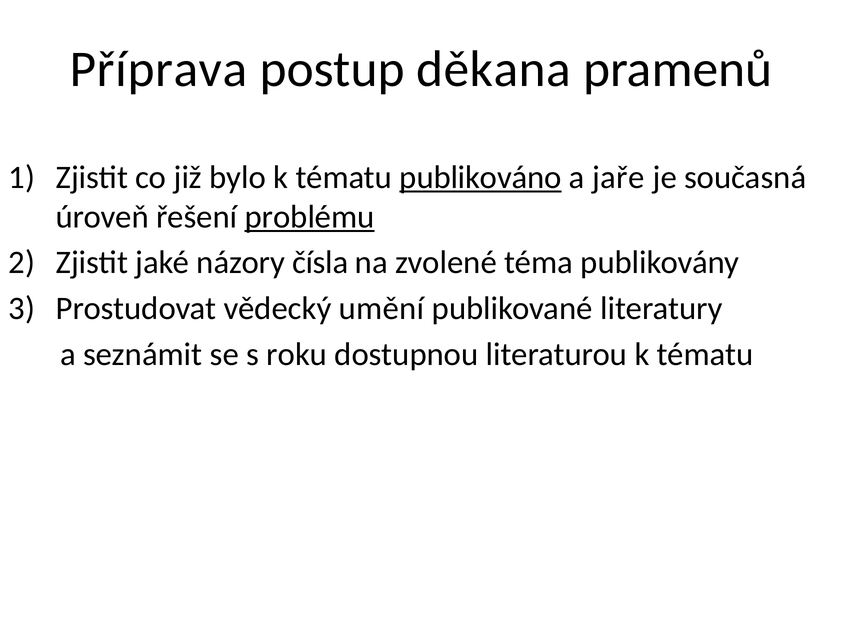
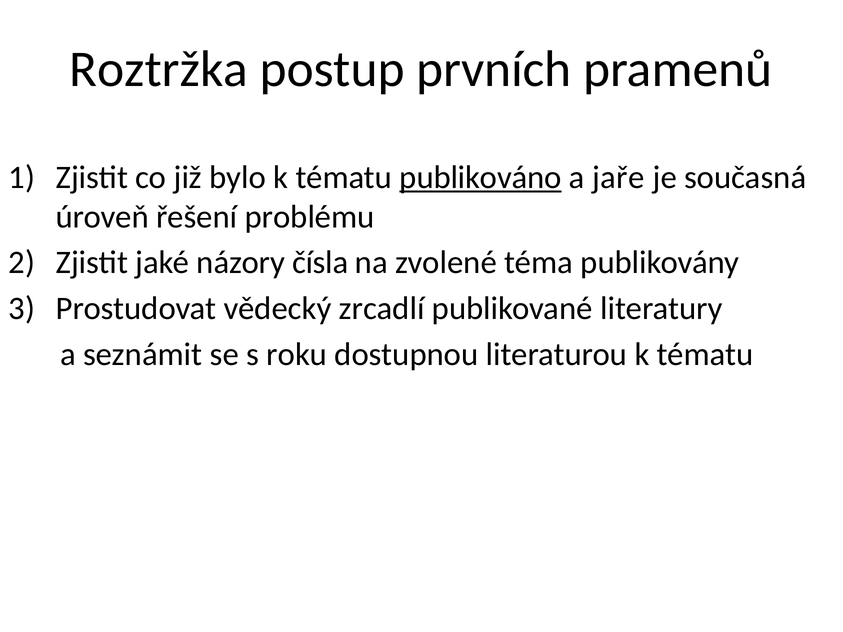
Příprava: Příprava -> Roztržka
děkana: děkana -> prvních
problému underline: present -> none
umění: umění -> zrcadlí
